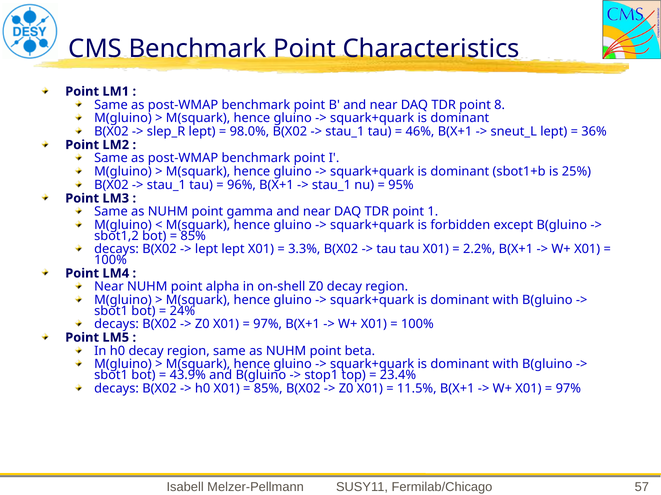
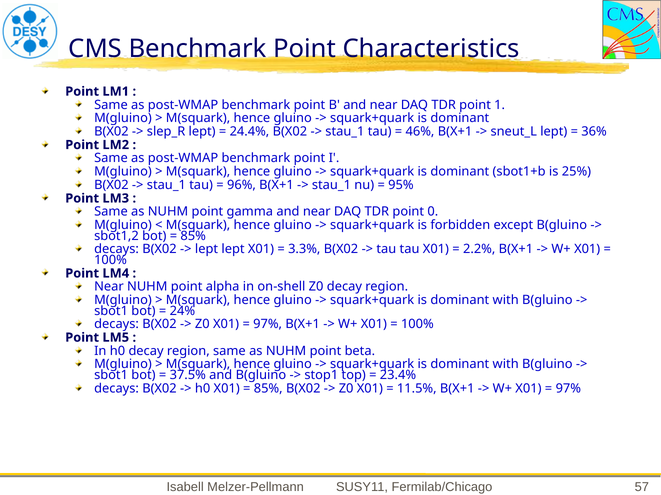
8: 8 -> 1
98.0%: 98.0% -> 24.4%
1: 1 -> 0
43.9%: 43.9% -> 37.5%
